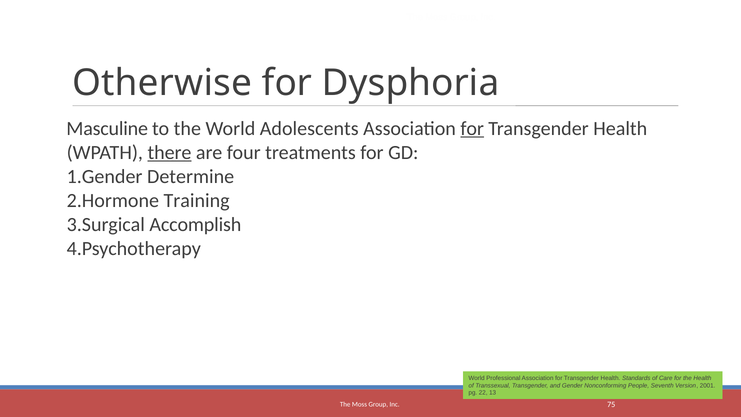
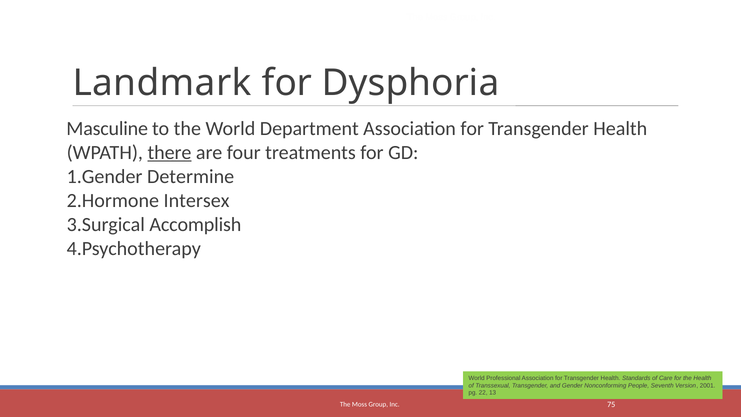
Otherwise: Otherwise -> Landmark
Adolescents: Adolescents -> Department
for at (472, 128) underline: present -> none
Training: Training -> Intersex
